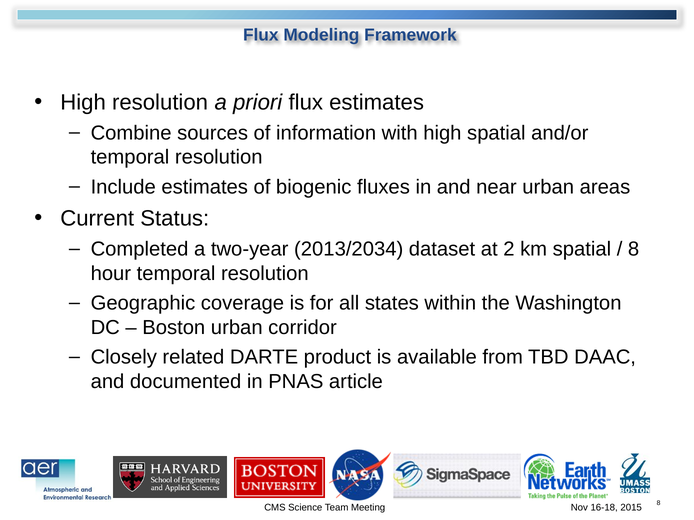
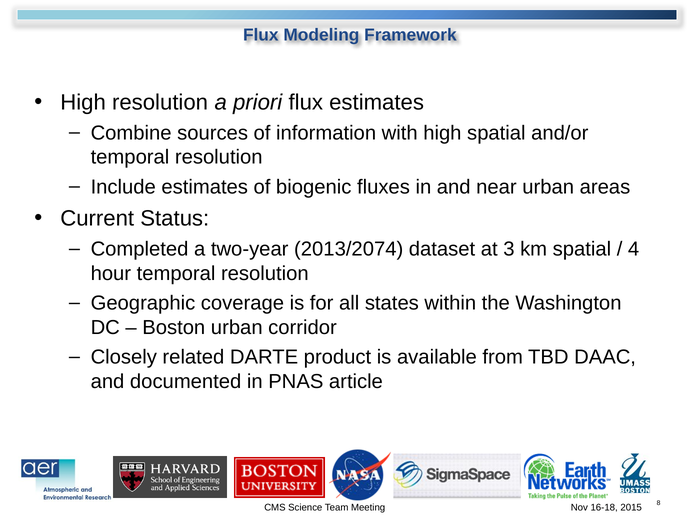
2013/2034: 2013/2034 -> 2013/2074
2: 2 -> 3
8 at (634, 249): 8 -> 4
